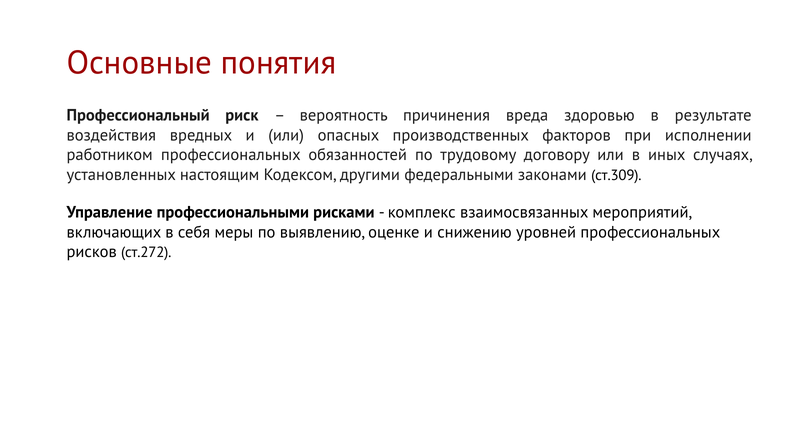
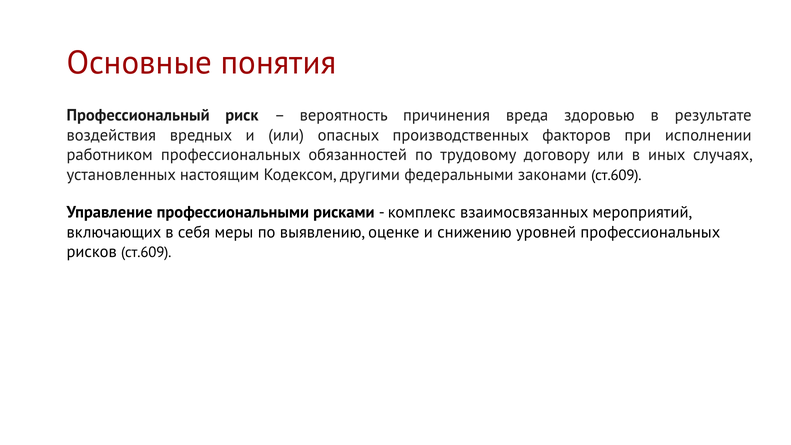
законами ст.309: ст.309 -> ст.609
рисков ст.272: ст.272 -> ст.609
